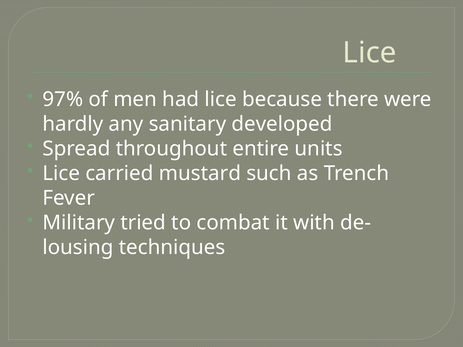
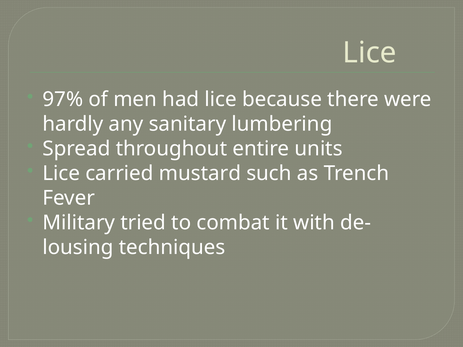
developed: developed -> lumbering
